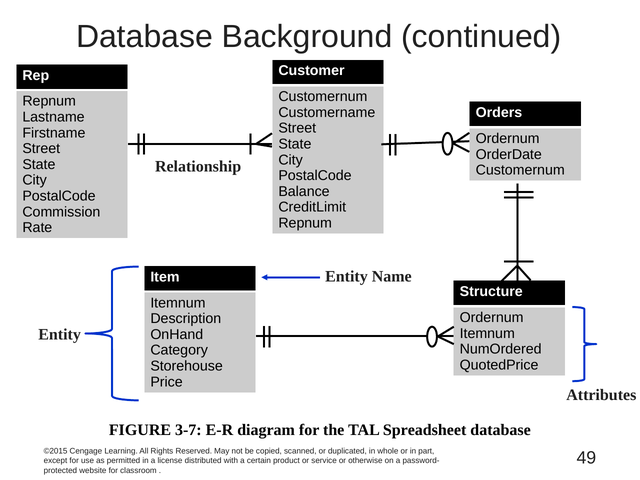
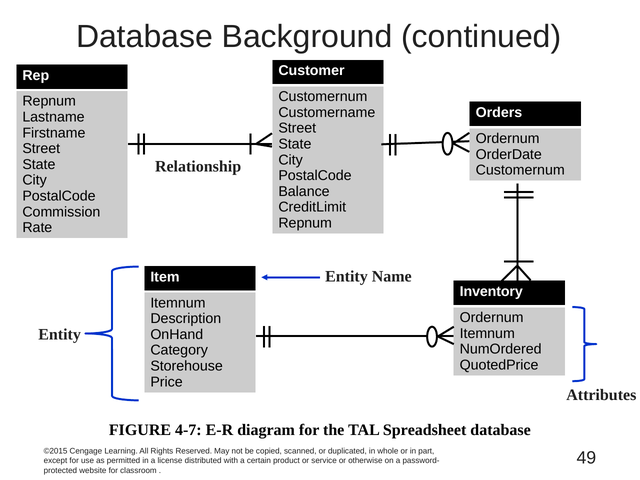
Structure: Structure -> Inventory
3-7: 3-7 -> 4-7
